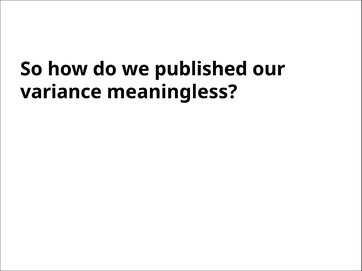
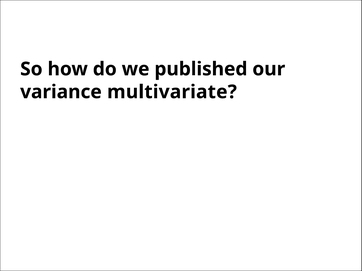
meaningless: meaningless -> multivariate
